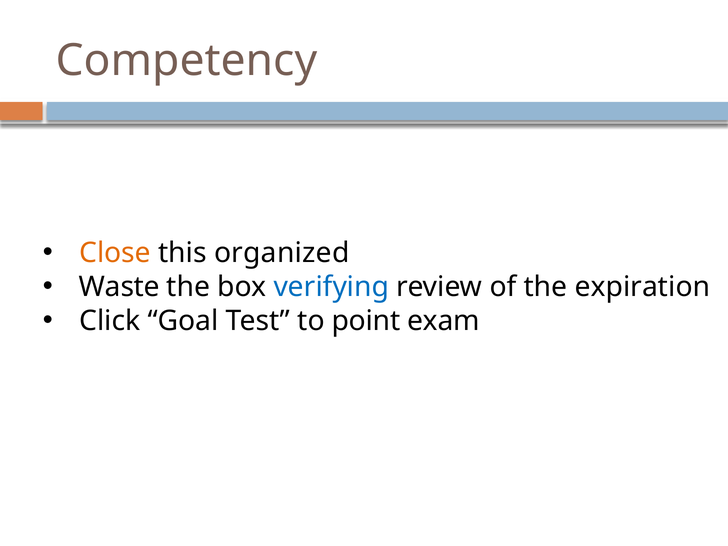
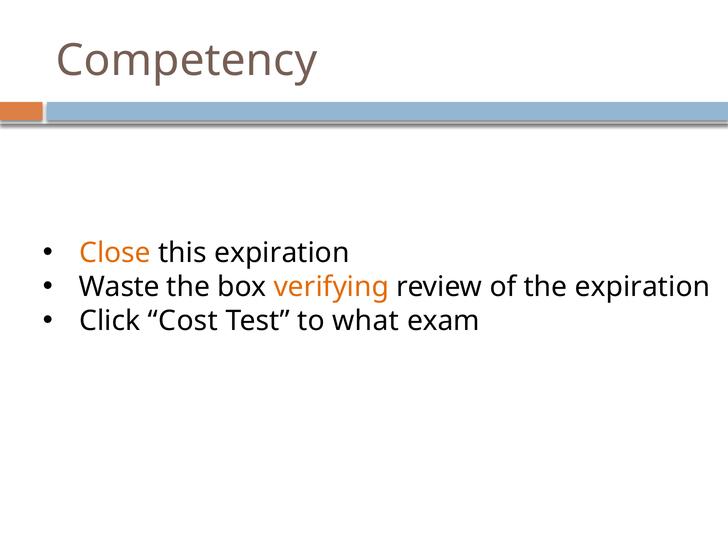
this organized: organized -> expiration
verifying colour: blue -> orange
Goal: Goal -> Cost
point: point -> what
